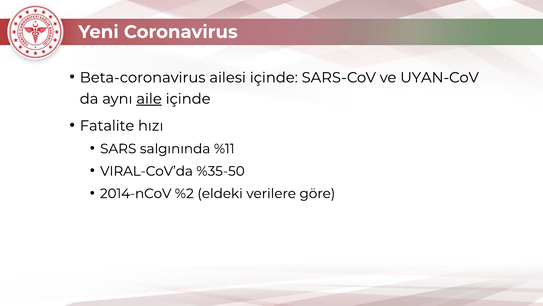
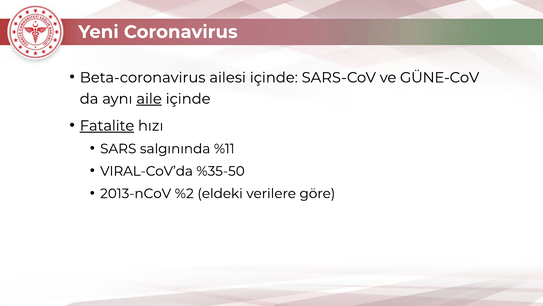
UYAN-CoV: UYAN-CoV -> GÜNE-CoV
Fatalite underline: none -> present
2014-nCoV: 2014-nCoV -> 2013-nCoV
